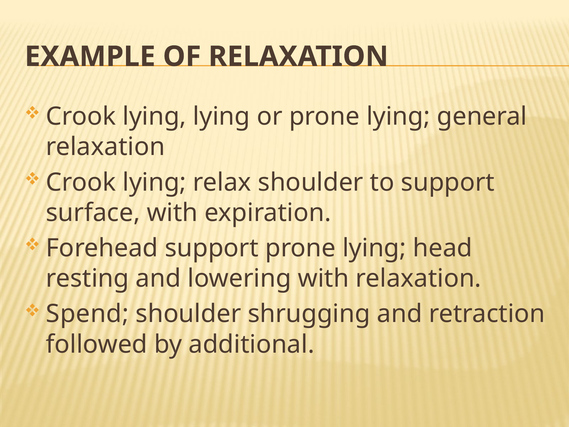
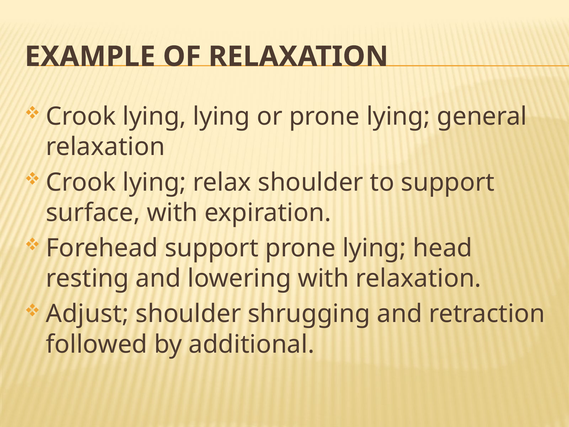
Spend: Spend -> Adjust
